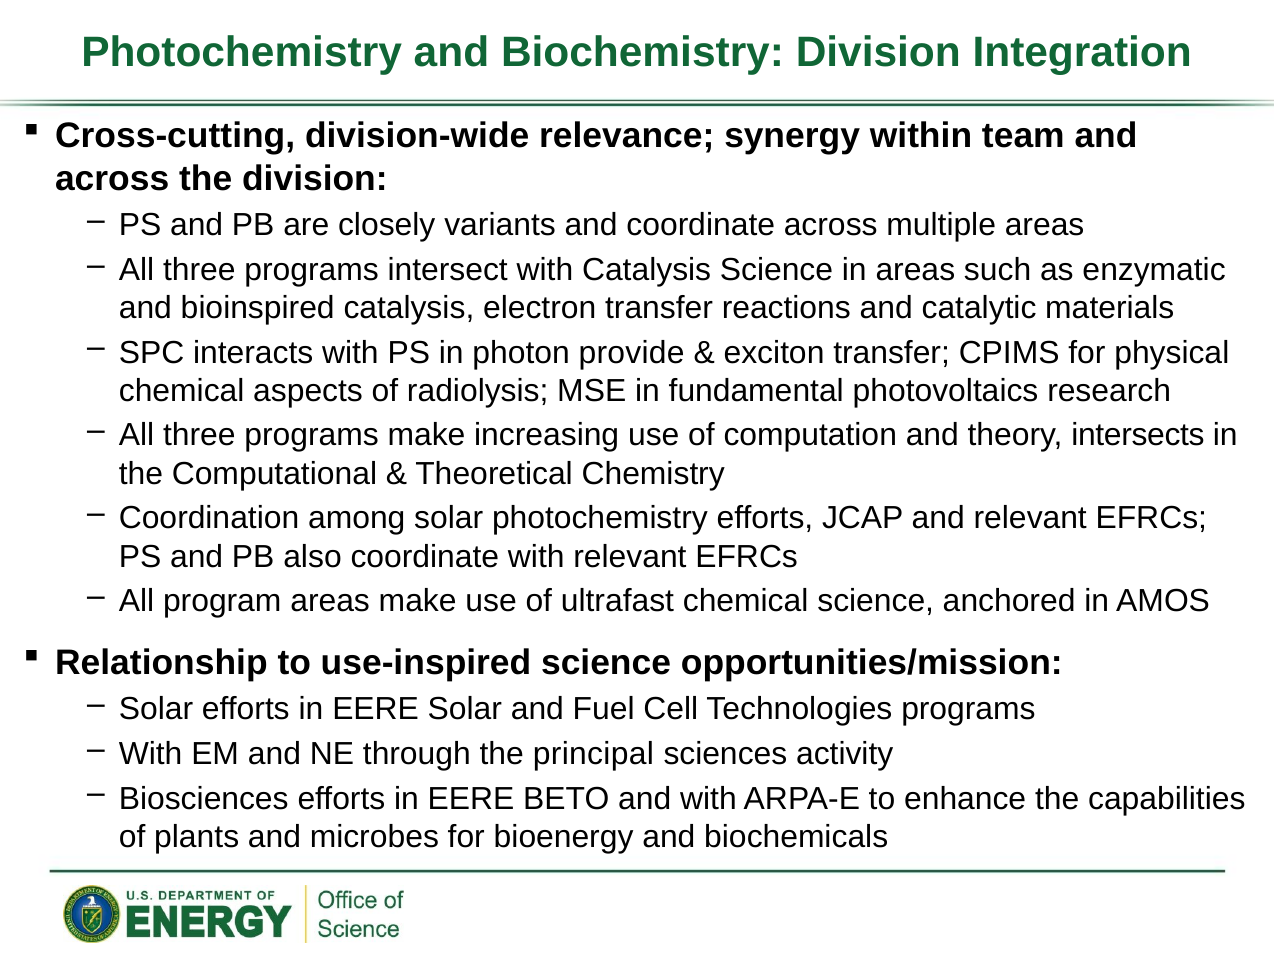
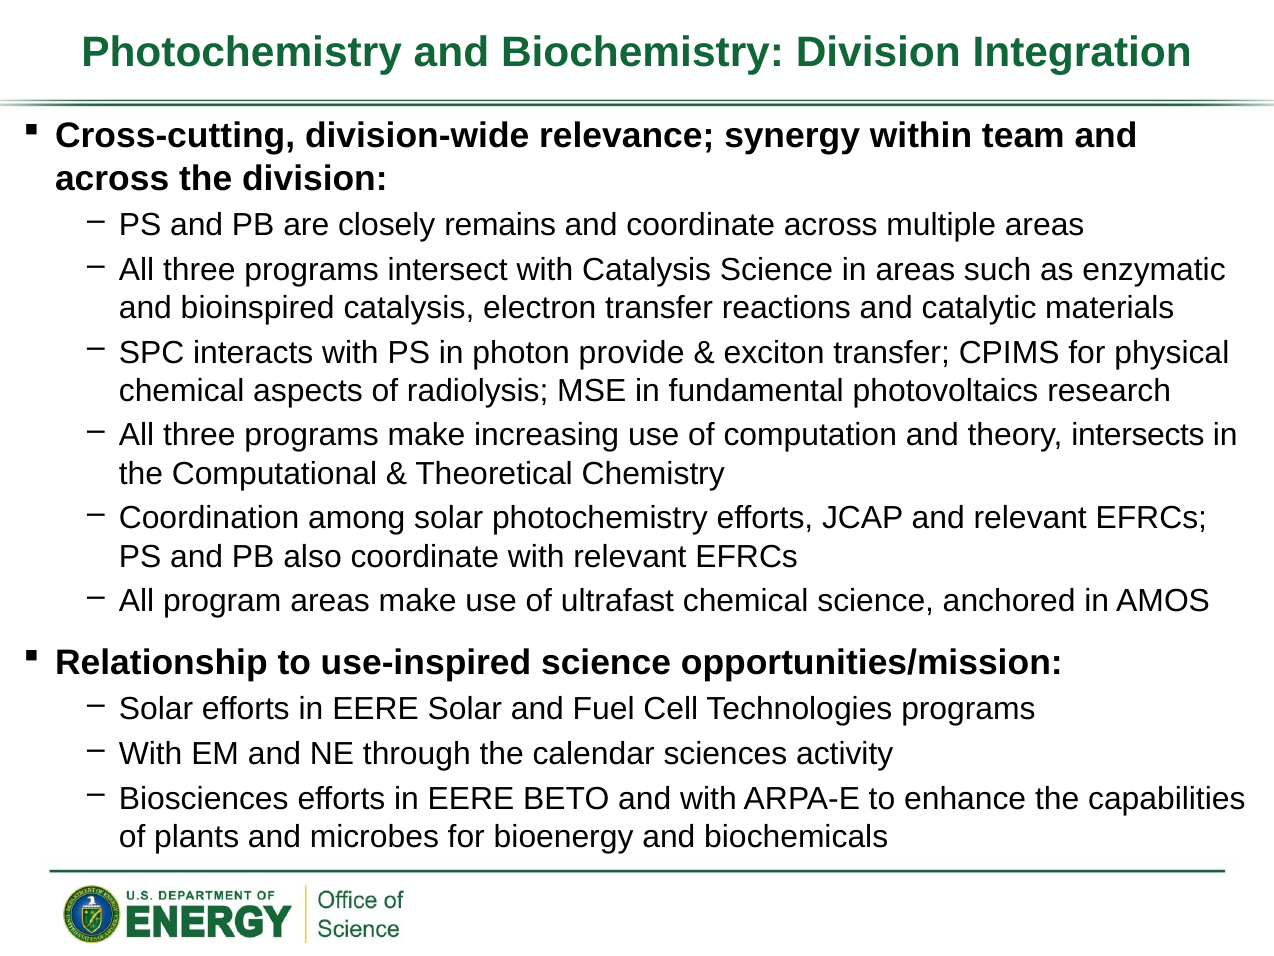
variants: variants -> remains
principal: principal -> calendar
